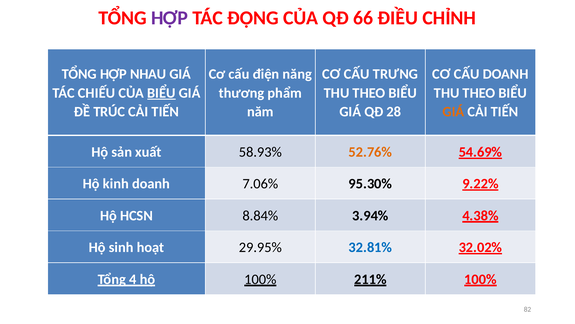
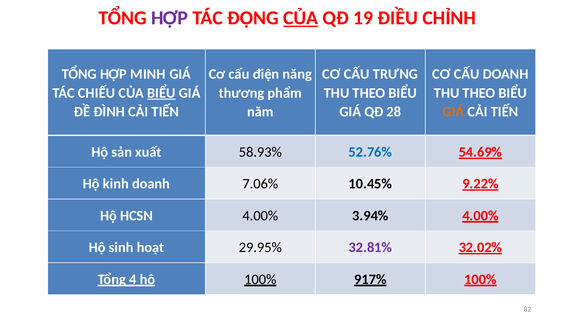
CỦA at (301, 18) underline: none -> present
66: 66 -> 19
NHAU: NHAU -> MINH
TRÚC: TRÚC -> ĐÌNH
52.76% colour: orange -> blue
95.30%: 95.30% -> 10.45%
HCSN 8.84%: 8.84% -> 4.00%
3.94% 4.38%: 4.38% -> 4.00%
32.81% colour: blue -> purple
211%: 211% -> 917%
